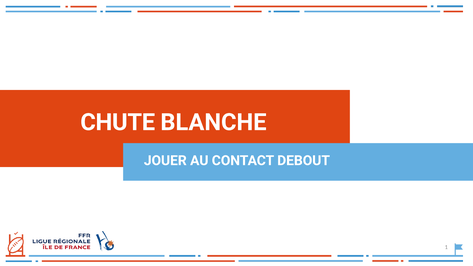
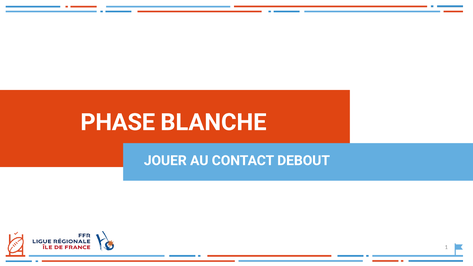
CHUTE: CHUTE -> PHASE
